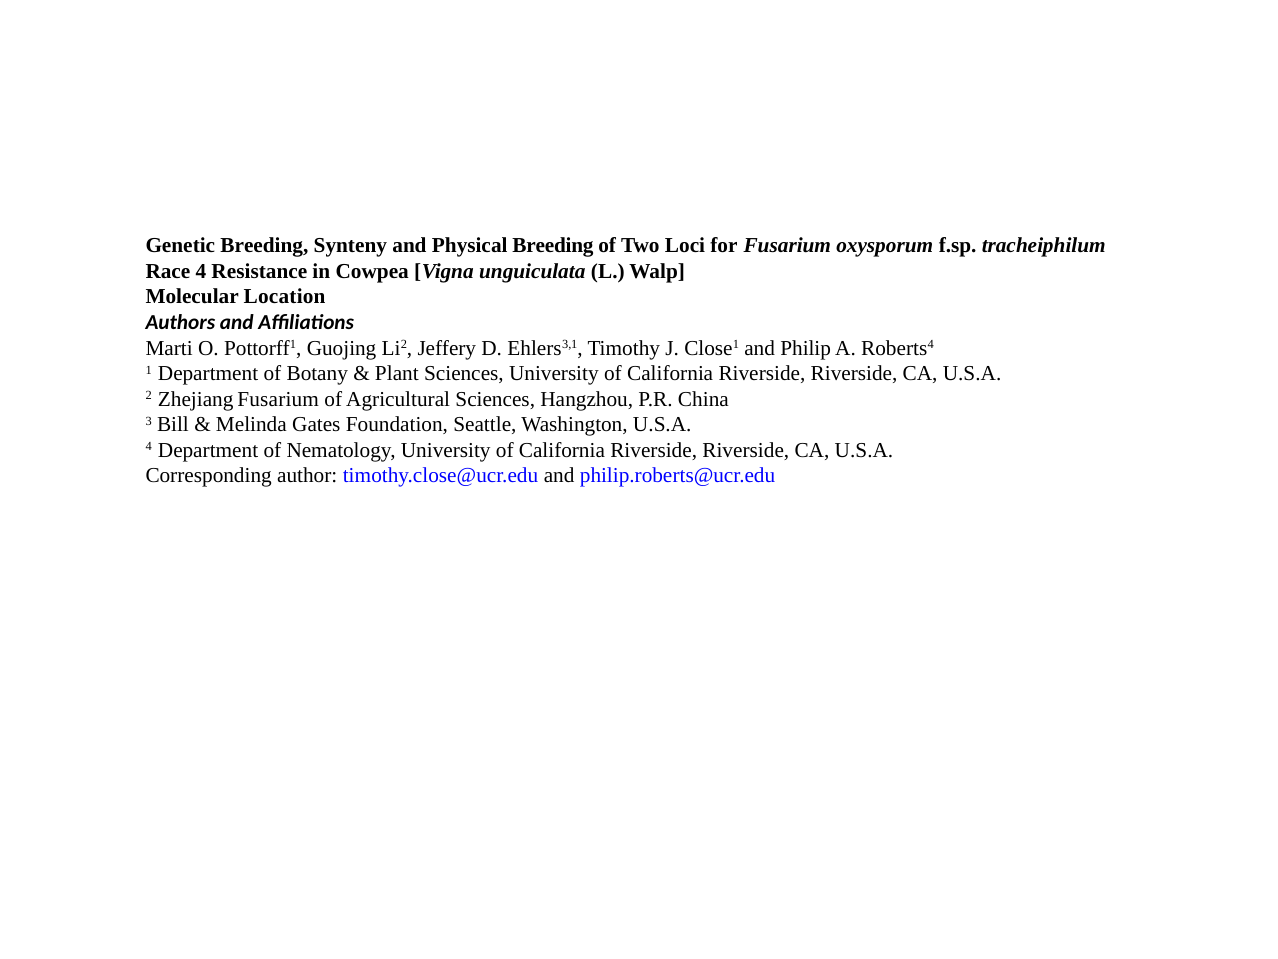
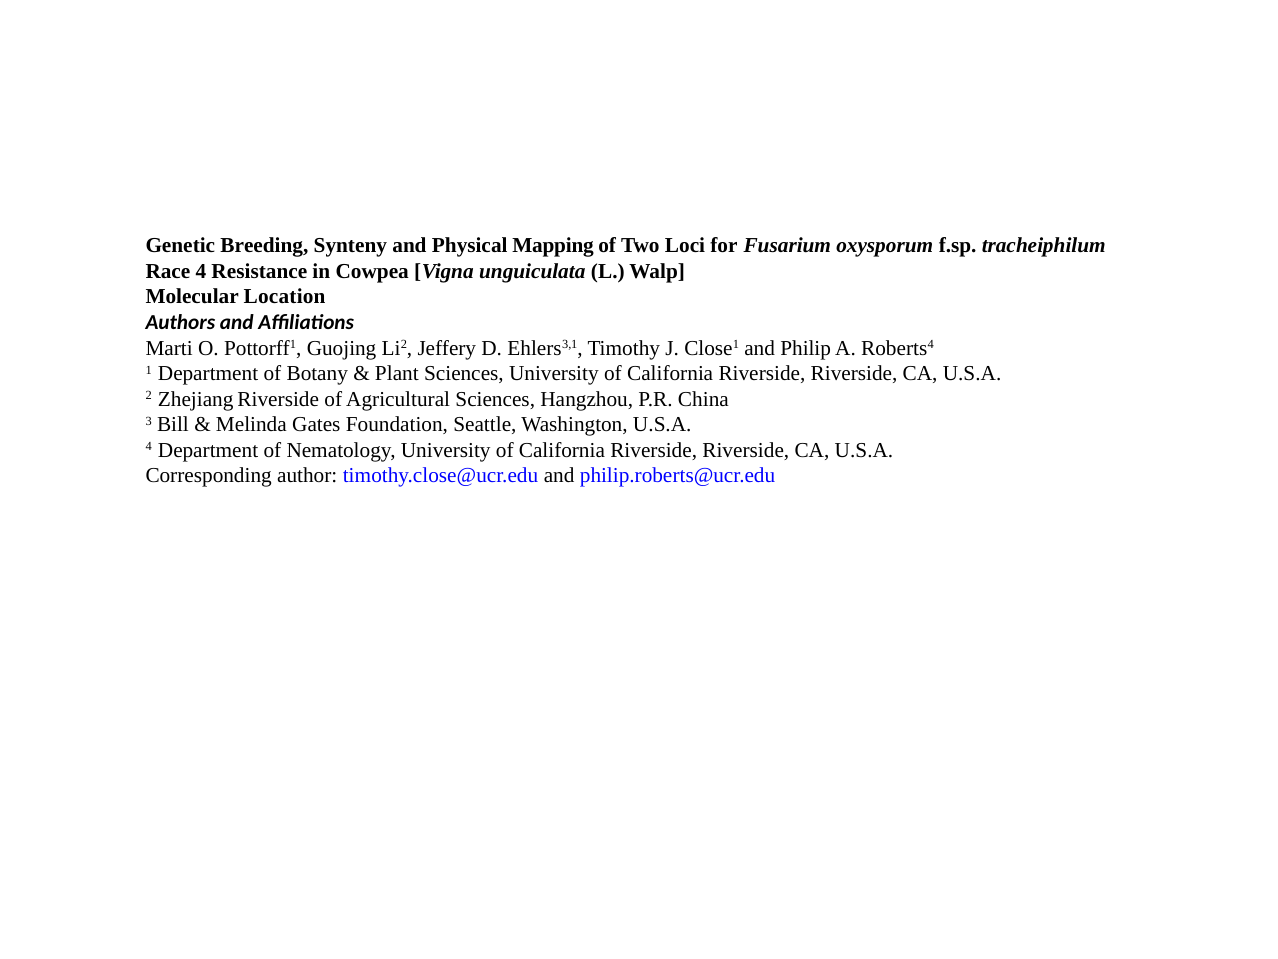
Physical Breeding: Breeding -> Mapping
Zhejiang Fusarium: Fusarium -> Riverside
